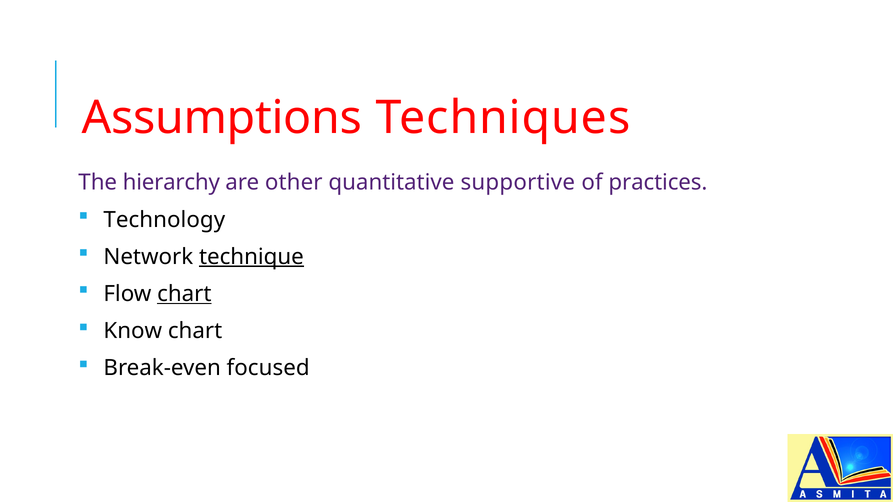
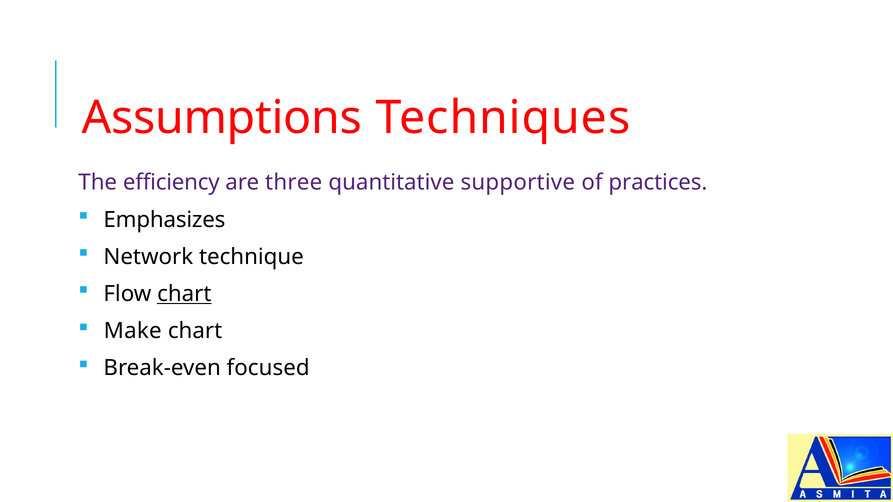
hierarchy: hierarchy -> efficiency
other: other -> three
Technology: Technology -> Emphasizes
technique underline: present -> none
Know: Know -> Make
